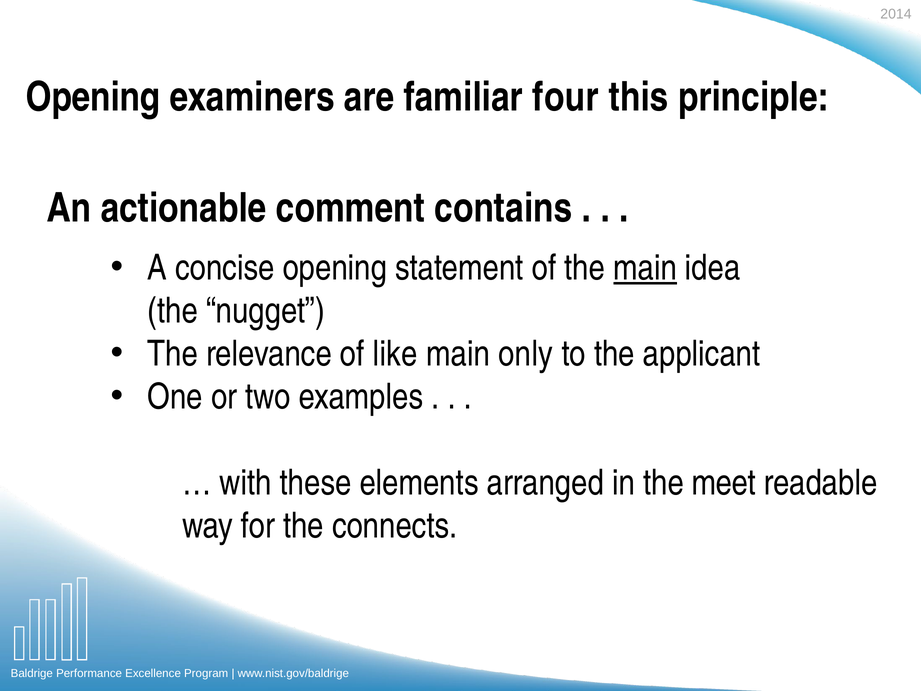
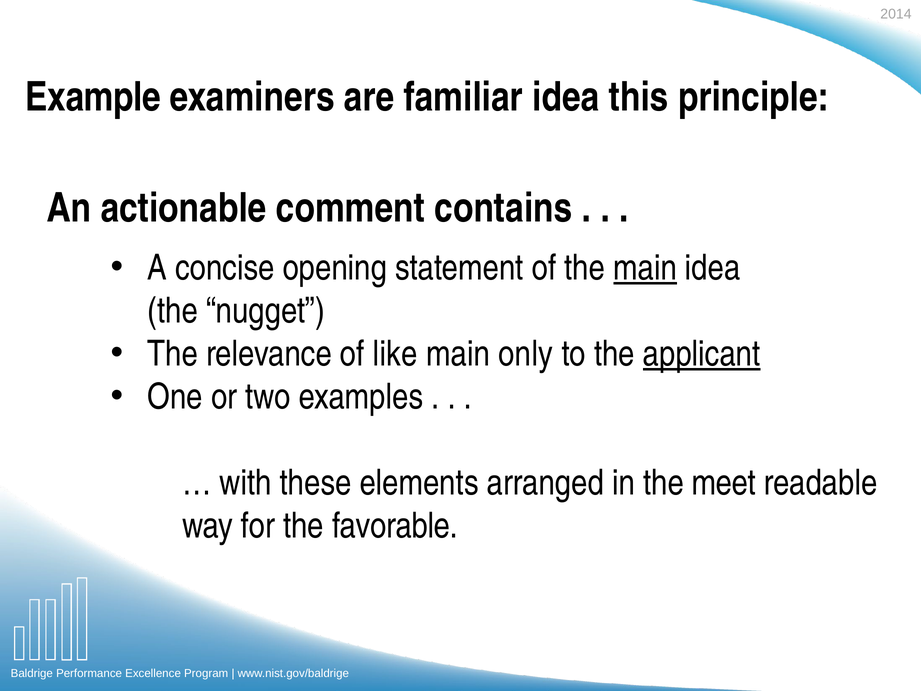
Opening at (93, 97): Opening -> Example
familiar four: four -> idea
applicant underline: none -> present
connects: connects -> favorable
